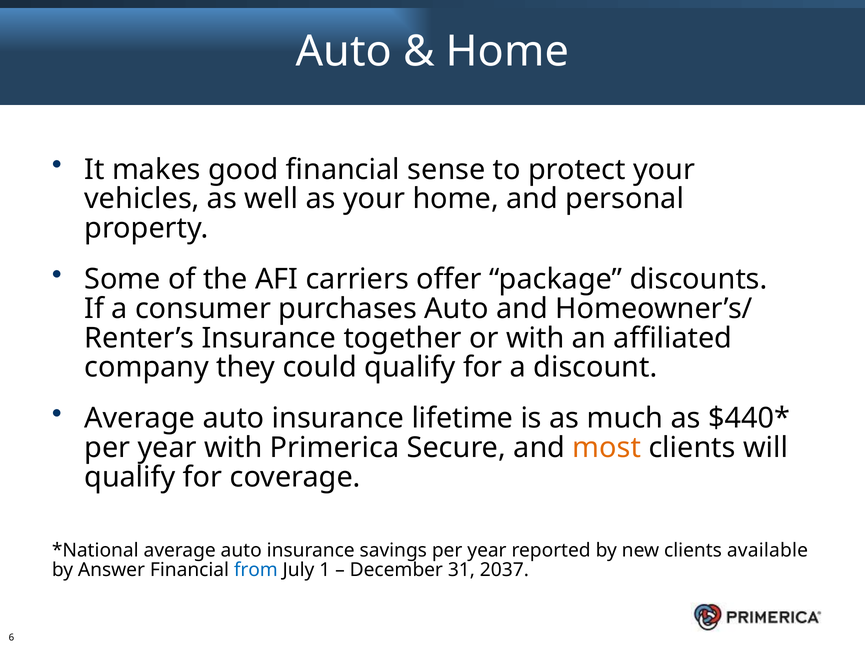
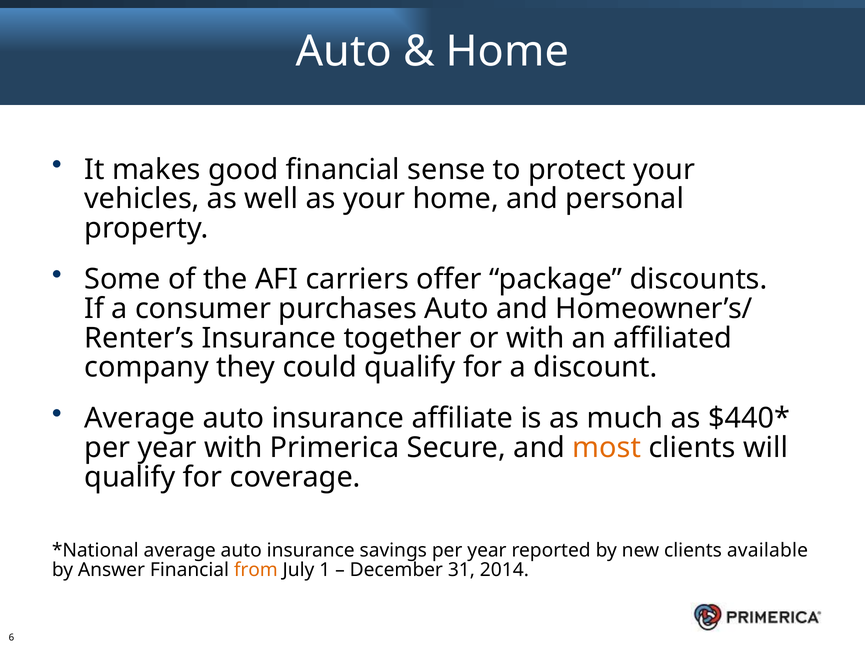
lifetime: lifetime -> affiliate
from colour: blue -> orange
2037: 2037 -> 2014
